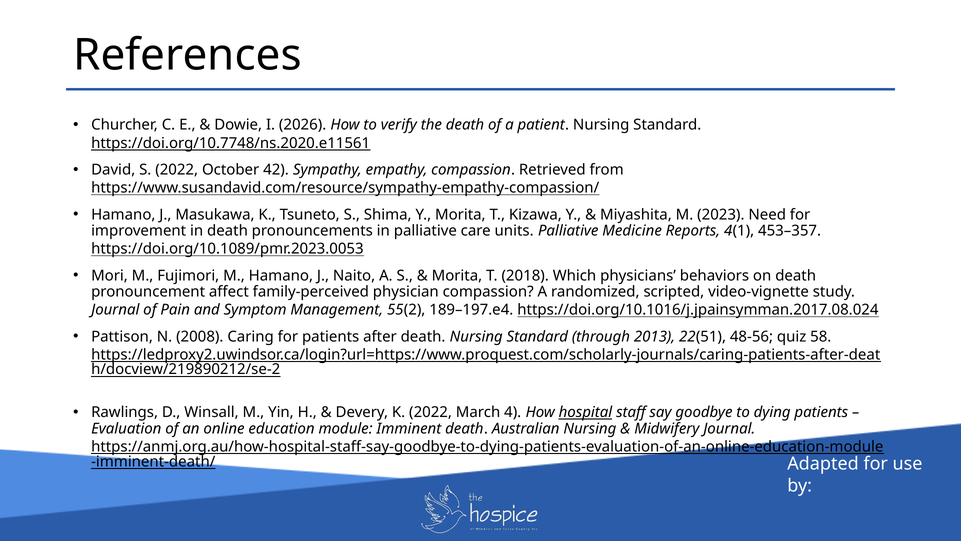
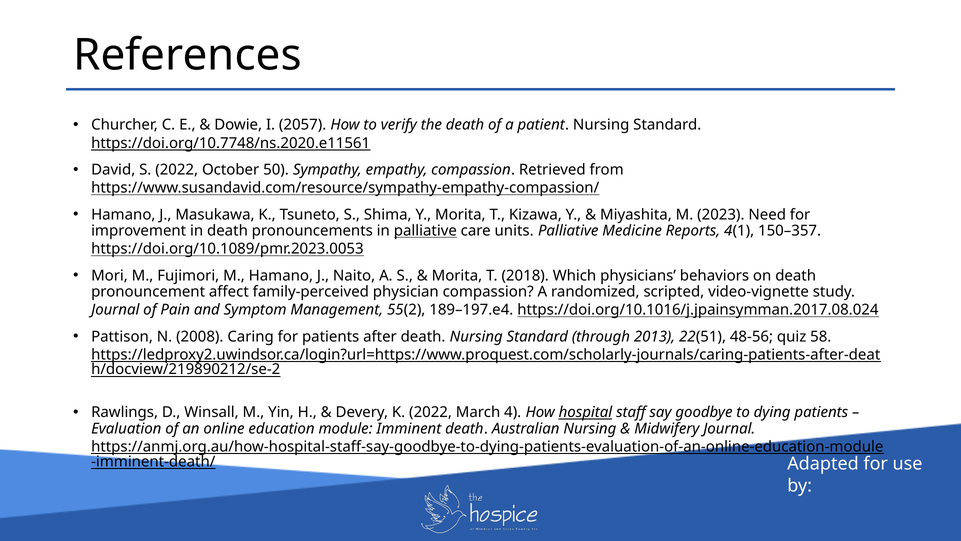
2026: 2026 -> 2057
42: 42 -> 50
palliative at (425, 231) underline: none -> present
453–357: 453–357 -> 150–357
